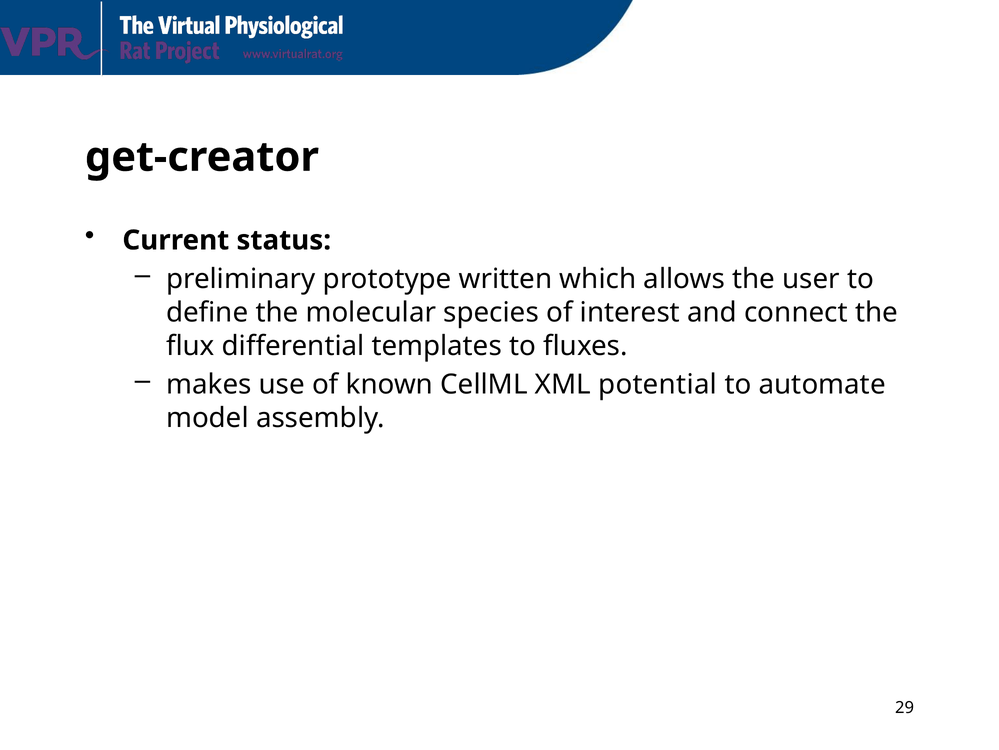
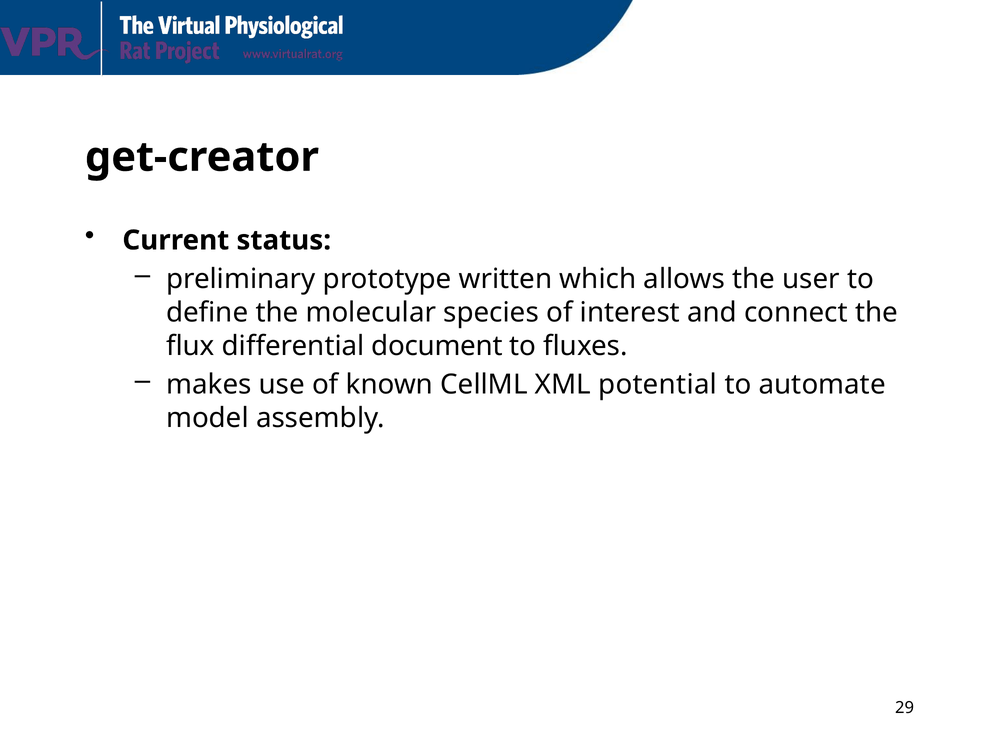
templates: templates -> document
